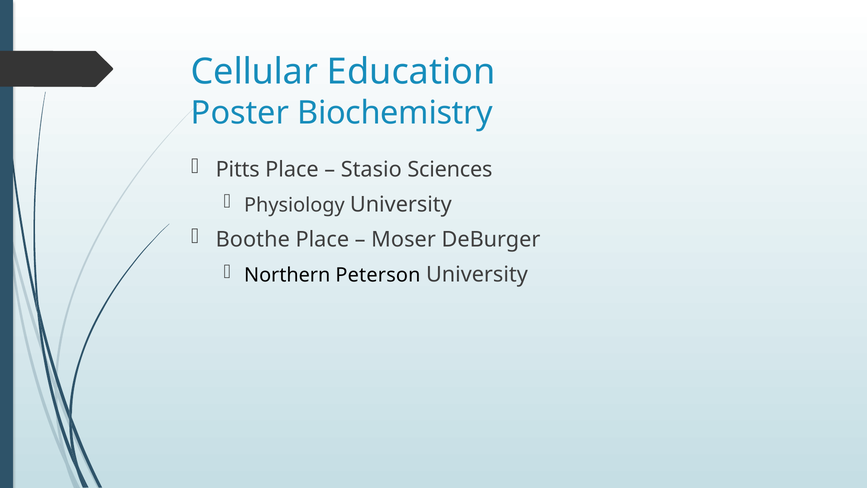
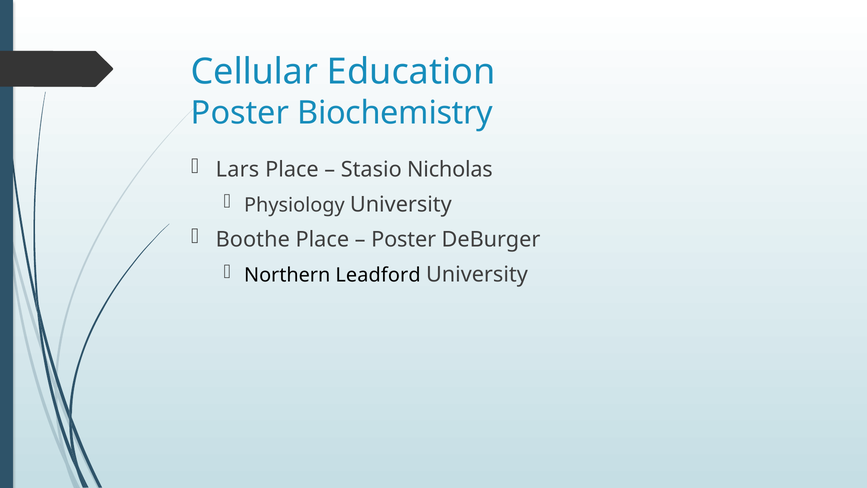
Pitts: Pitts -> Lars
Sciences: Sciences -> Nicholas
Moser at (404, 240): Moser -> Poster
Peterson: Peterson -> Leadford
